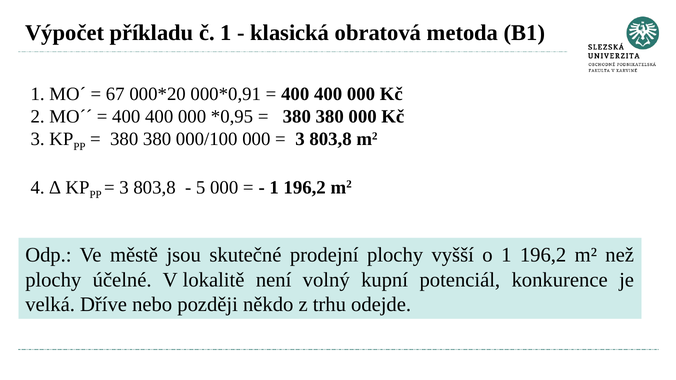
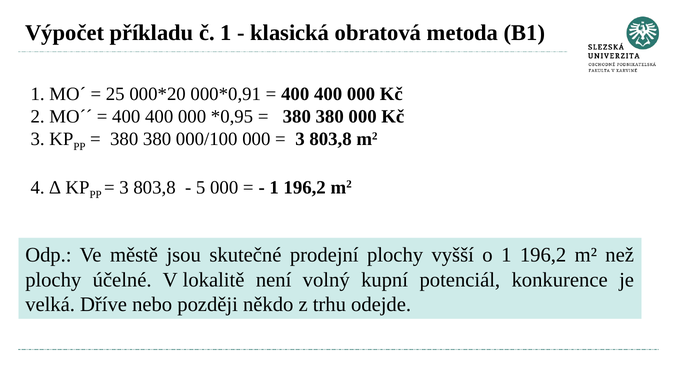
67: 67 -> 25
